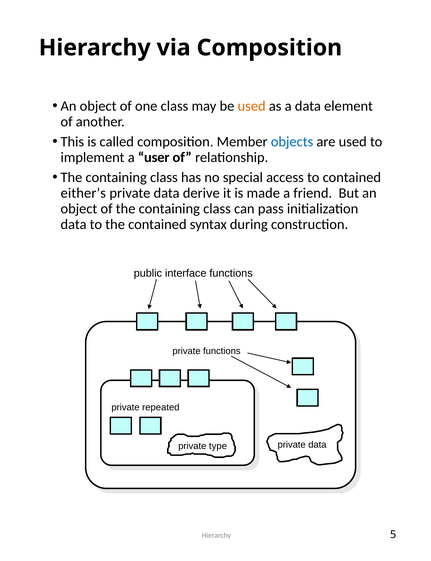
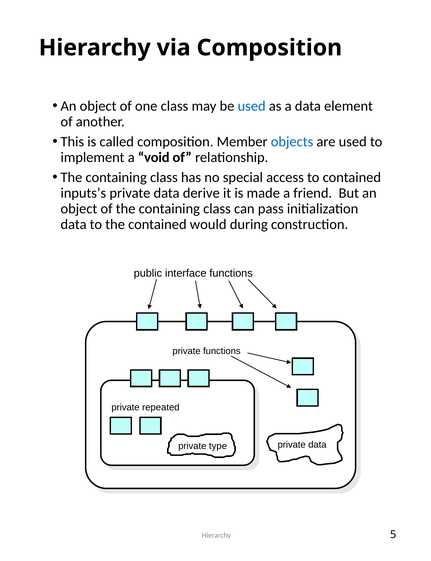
used at (252, 106) colour: orange -> blue
user: user -> void
either’s: either’s -> inputs’s
syntax: syntax -> would
